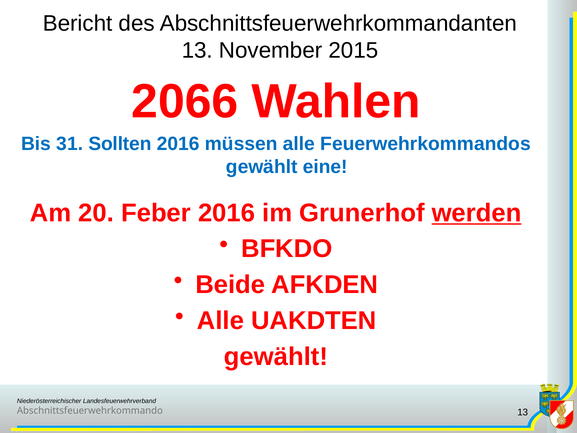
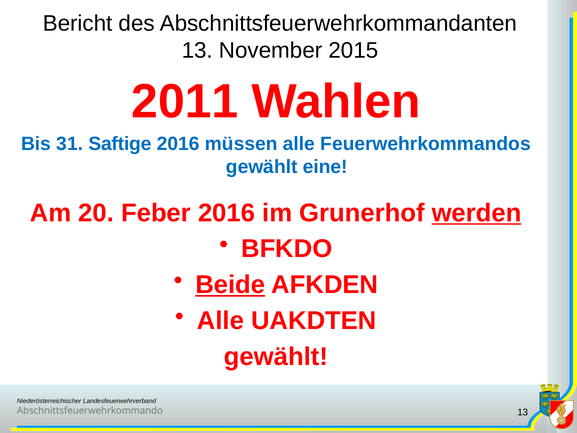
2066: 2066 -> 2011
Sollten: Sollten -> Saftige
Beide underline: none -> present
